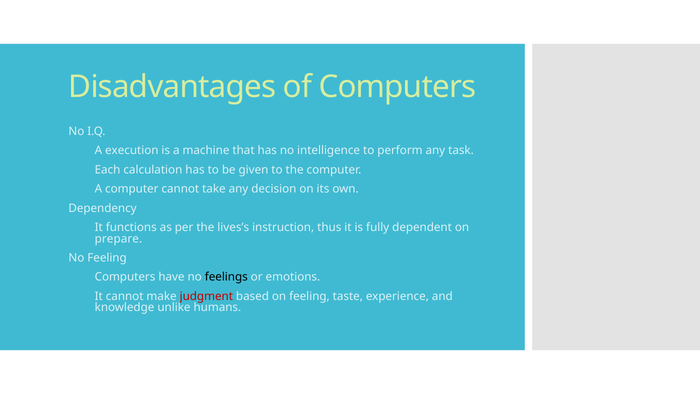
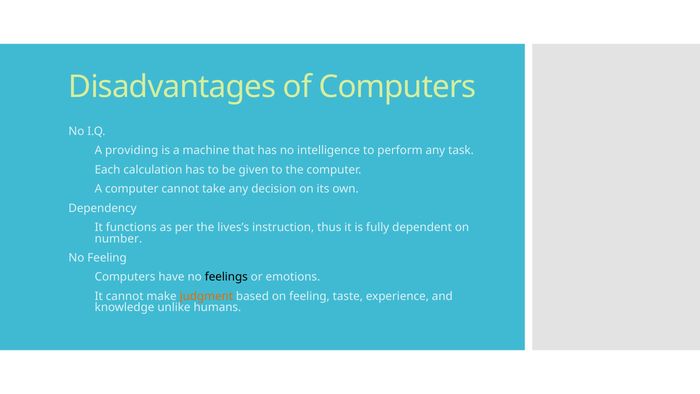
execution: execution -> providing
prepare: prepare -> number
judgment colour: red -> orange
